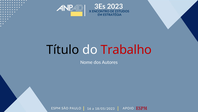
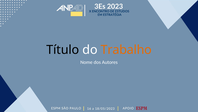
Trabalho colour: red -> orange
